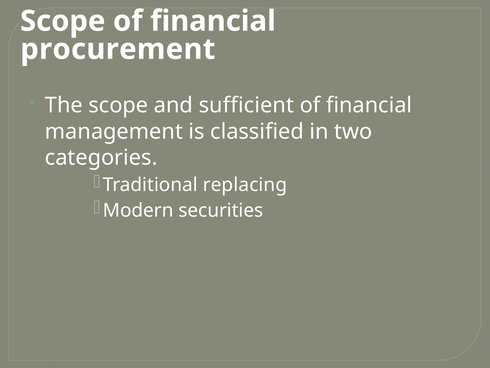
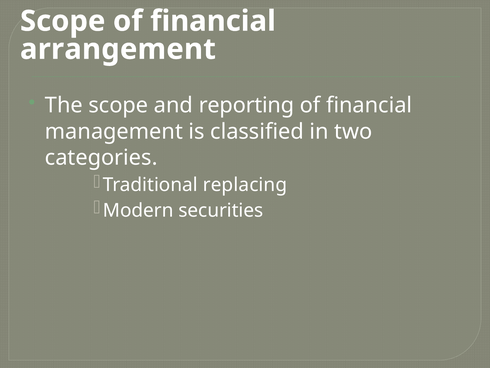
procurement: procurement -> arrangement
sufficient: sufficient -> reporting
